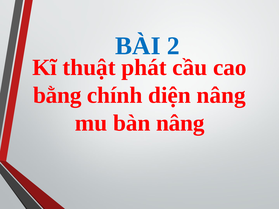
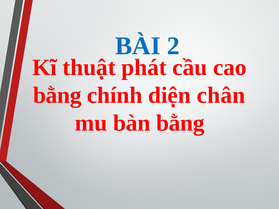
diện nâng: nâng -> chân
bàn nâng: nâng -> bằng
